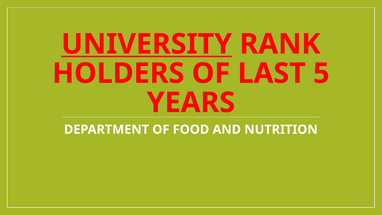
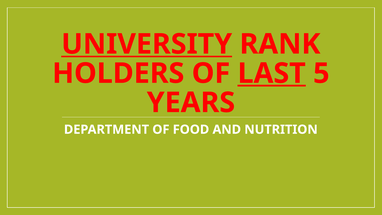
LAST underline: none -> present
